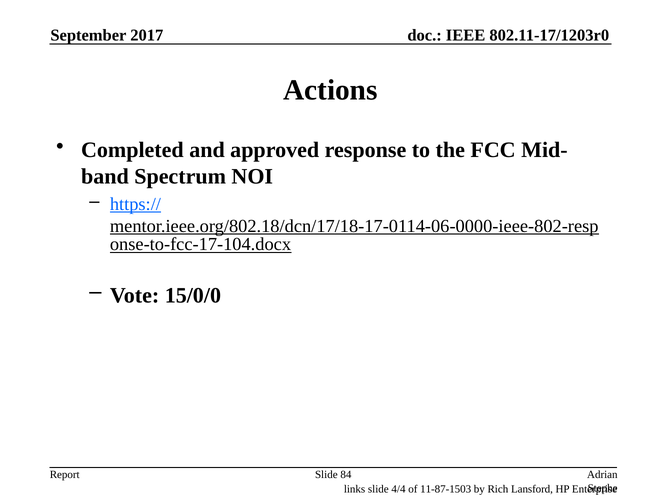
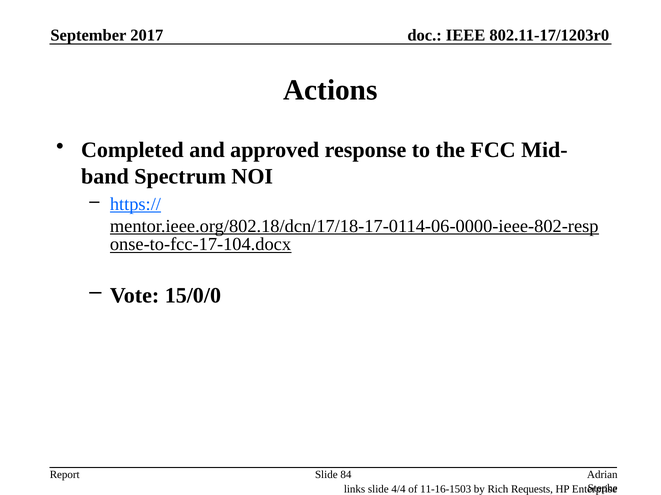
11-87-1503: 11-87-1503 -> 11-16-1503
Lansford: Lansford -> Requests
